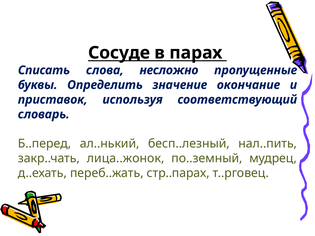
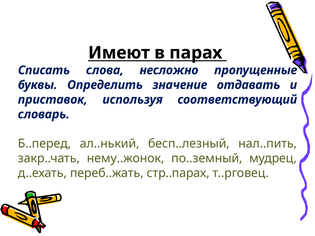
Сосуде: Сосуде -> Имеют
окончание: окончание -> отдавать
лица..жонок: лица..жонок -> нему..жонок
